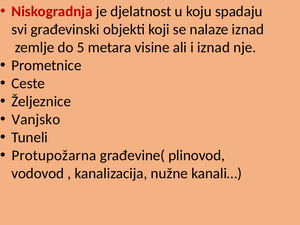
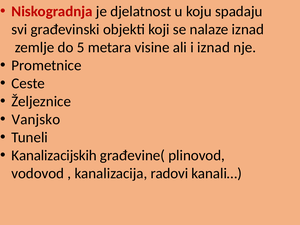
Protupožarna: Protupožarna -> Kanalizacijskih
nužne: nužne -> radovi
